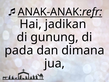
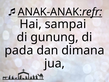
jadikan: jadikan -> sampai
